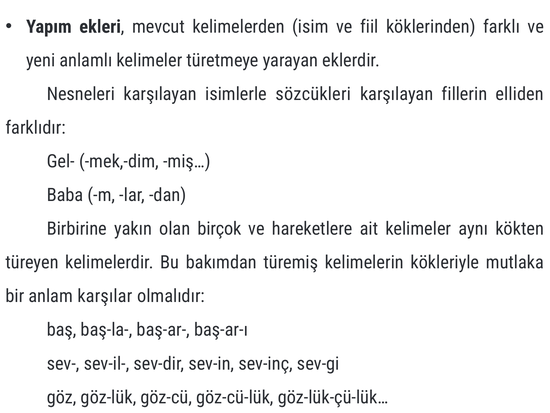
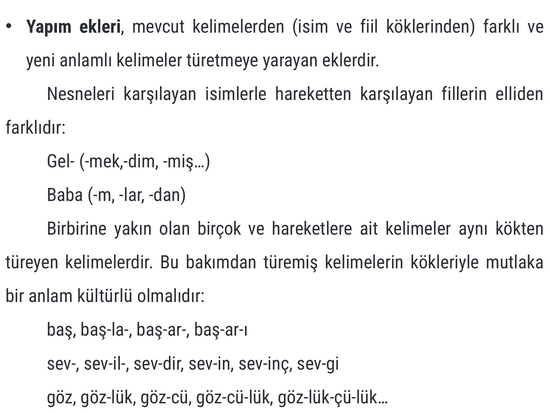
sözcükleri: sözcükleri -> hareketten
karşılar: karşılar -> kültürlü
